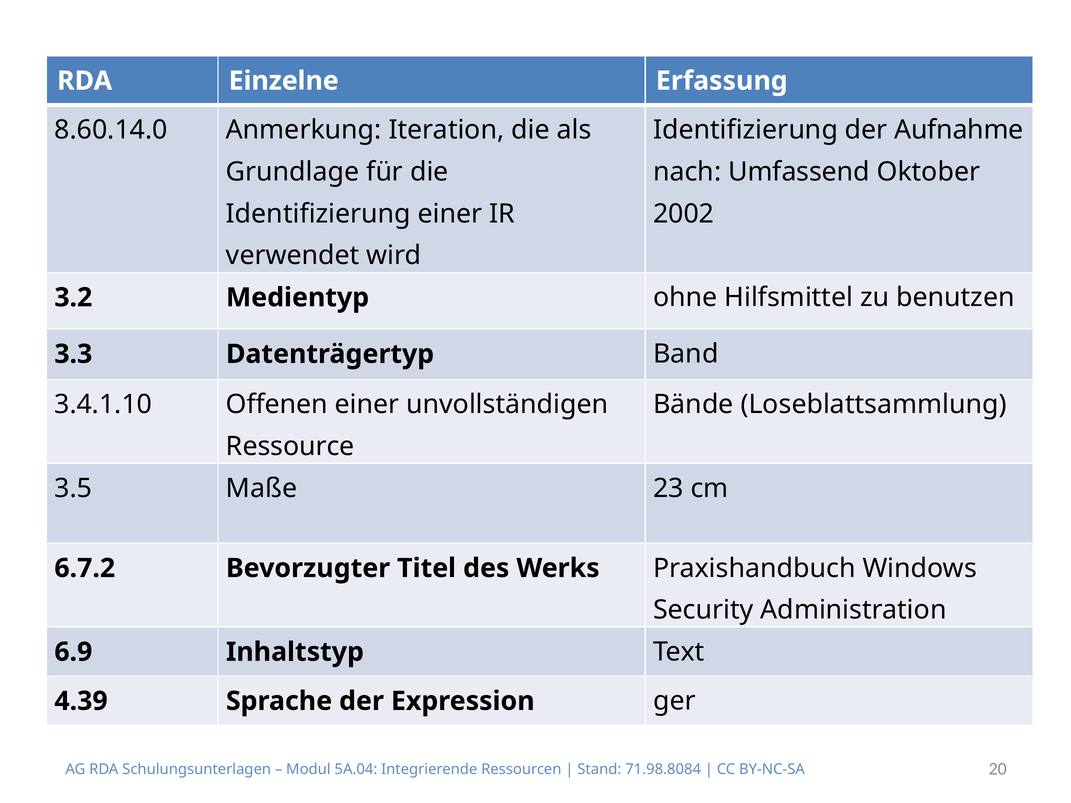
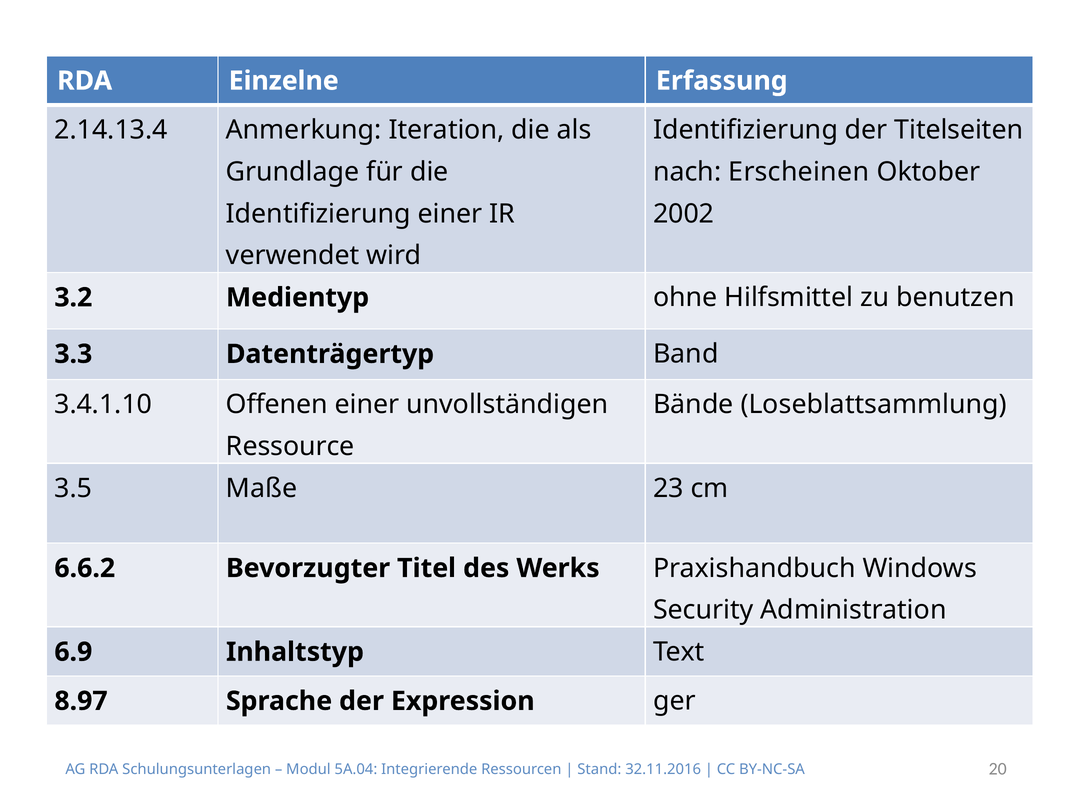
8.60.14.0: 8.60.14.0 -> 2.14.13.4
Aufnahme: Aufnahme -> Titelseiten
Umfassend: Umfassend -> Erscheinen
6.7.2: 6.7.2 -> 6.6.2
4.39: 4.39 -> 8.97
71.98.8084: 71.98.8084 -> 32.11.2016
